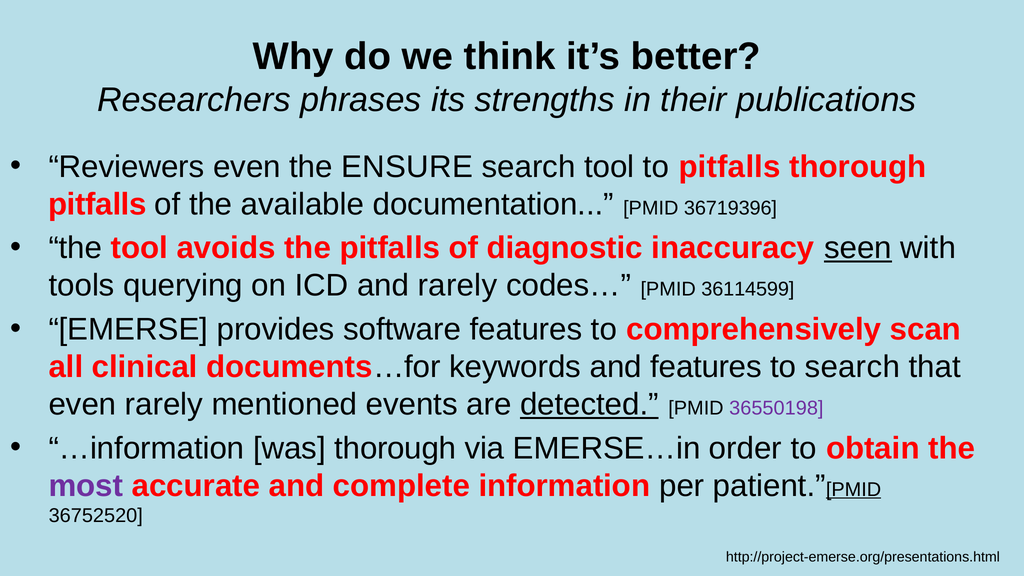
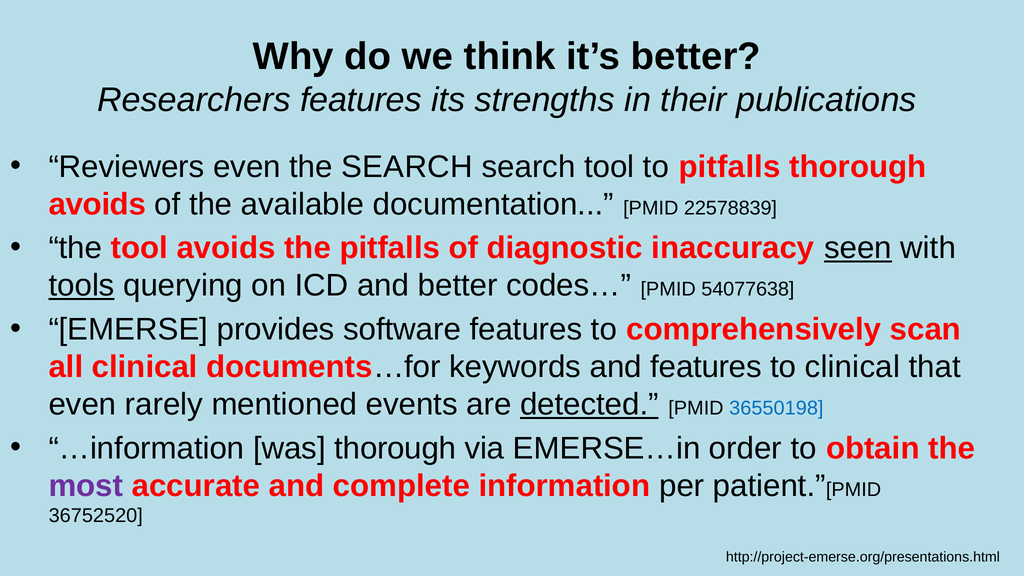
Researchers phrases: phrases -> features
the ENSURE: ENSURE -> SEARCH
pitfalls at (97, 204): pitfalls -> avoids
36719396: 36719396 -> 22578839
tools underline: none -> present
and rarely: rarely -> better
36114599: 36114599 -> 54077638
to search: search -> clinical
36550198 colour: purple -> blue
PMID at (854, 490) underline: present -> none
